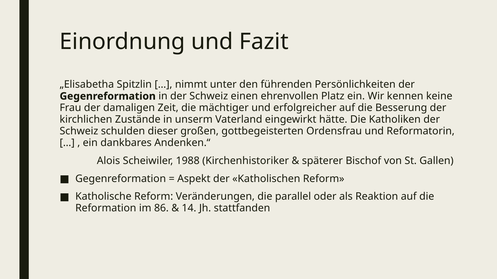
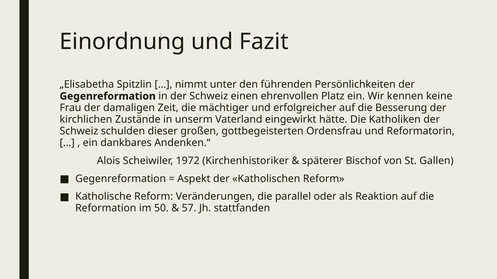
1988: 1988 -> 1972
86: 86 -> 50
14: 14 -> 57
